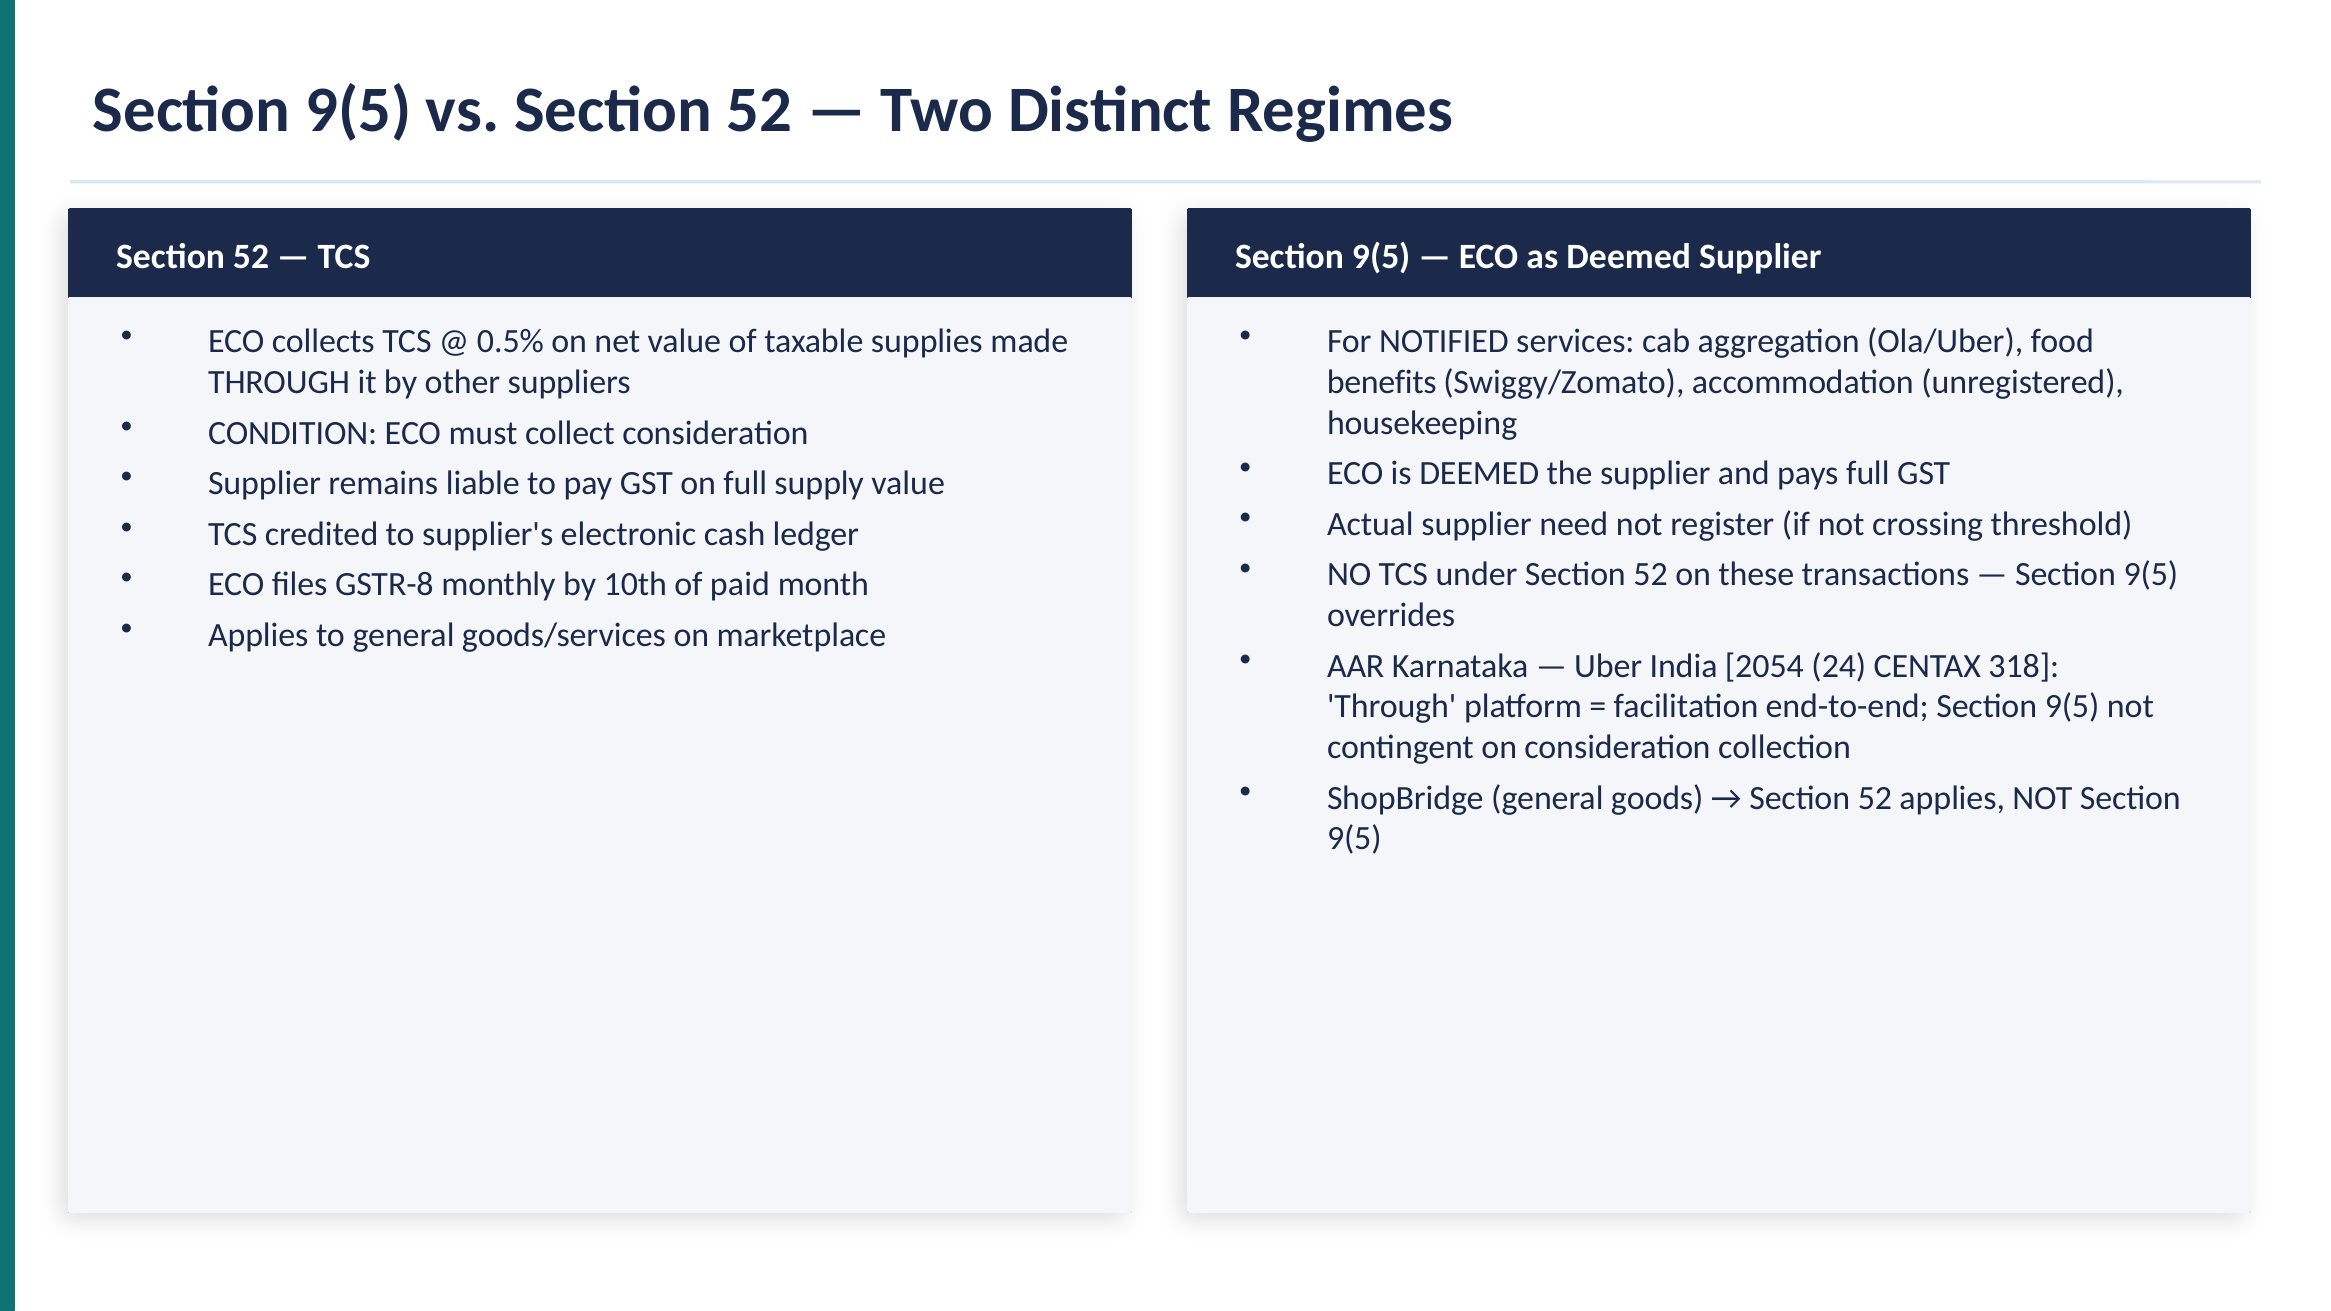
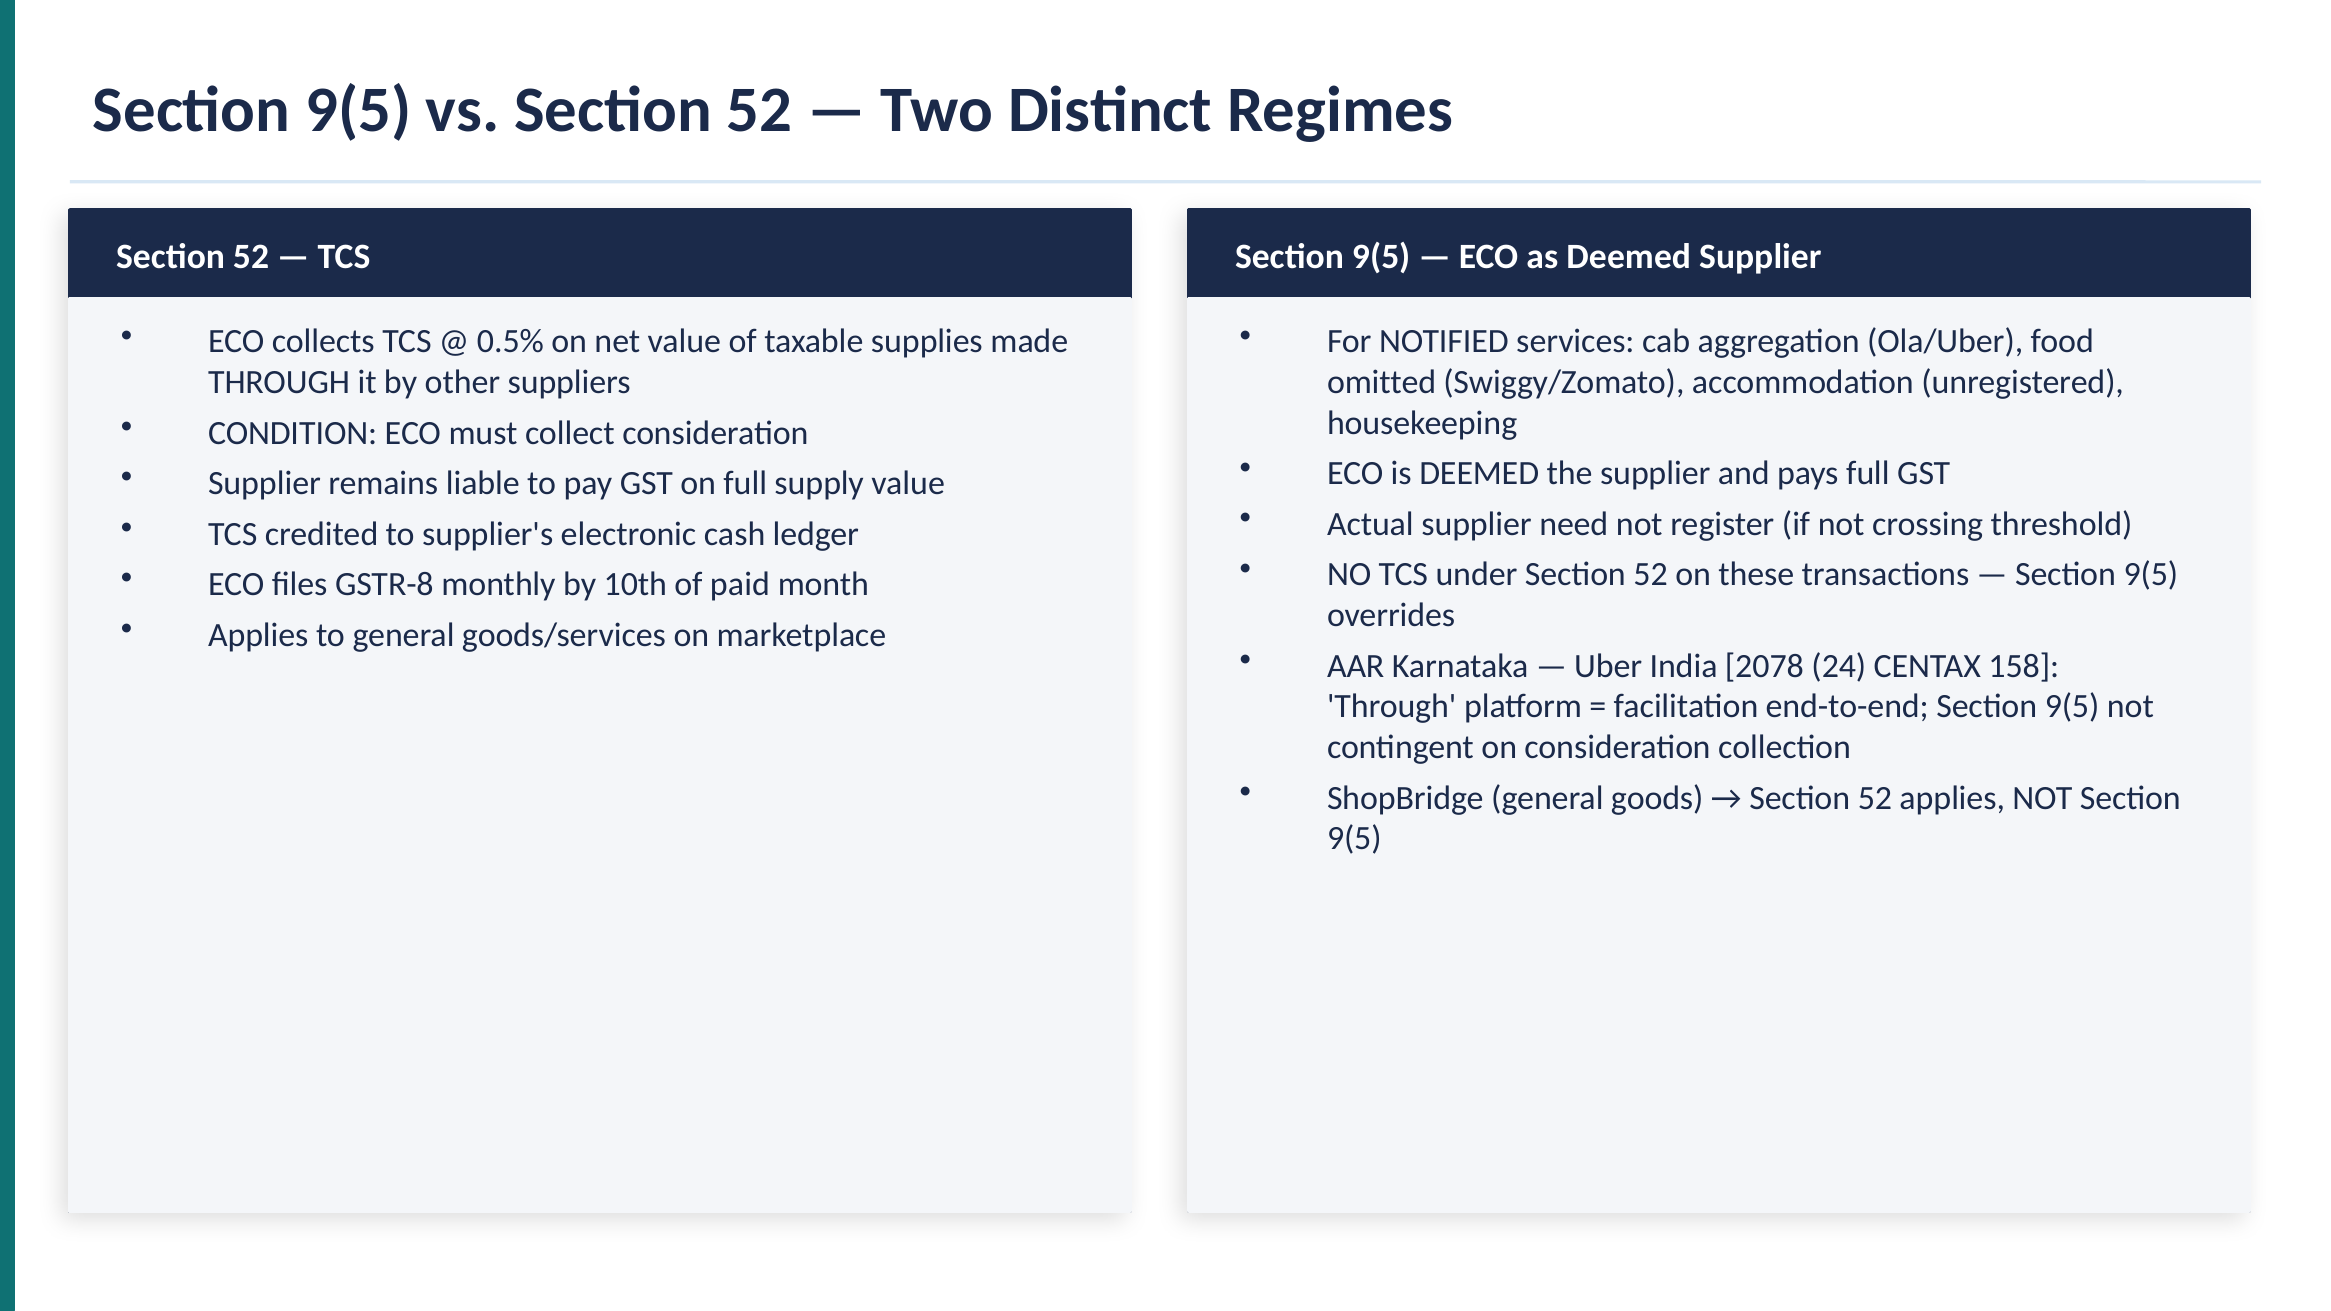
benefits: benefits -> omitted
2054: 2054 -> 2078
318: 318 -> 158
